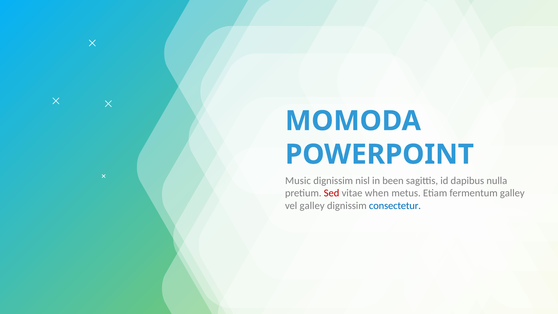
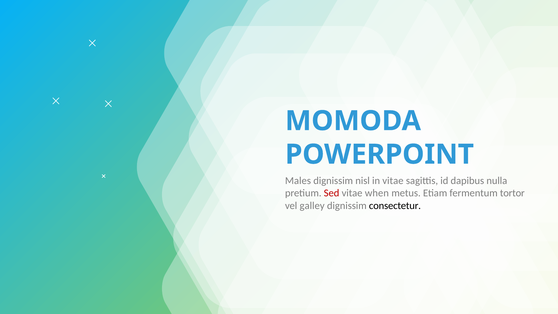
Music: Music -> Males
in been: been -> vitae
fermentum galley: galley -> tortor
consectetur colour: blue -> black
